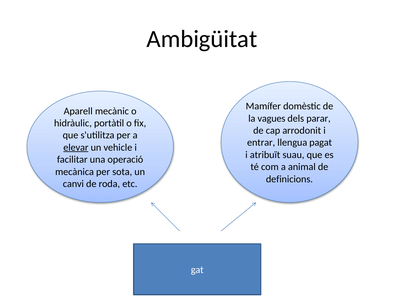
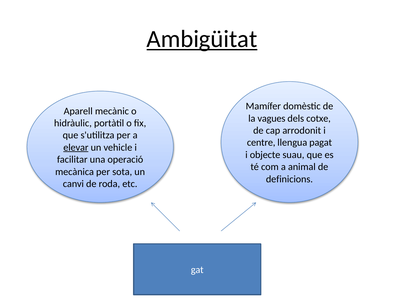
Ambigüitat underline: none -> present
parar: parar -> cotxe
entrar: entrar -> centre
atribuït: atribuït -> objecte
